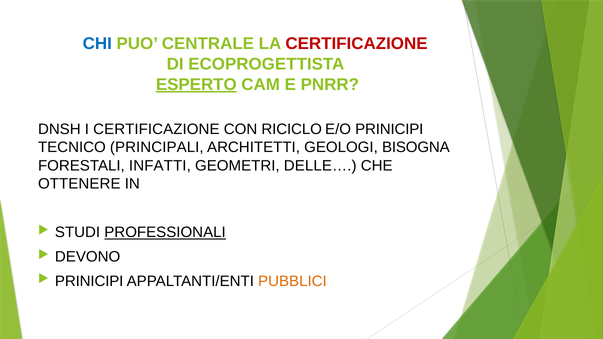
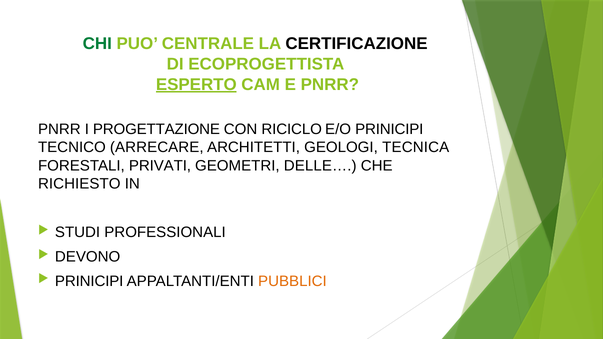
CHI colour: blue -> green
CERTIFICAZIONE at (356, 44) colour: red -> black
DNSH at (59, 129): DNSH -> PNRR
I CERTIFICAZIONE: CERTIFICAZIONE -> PROGETTAZIONE
PRINCIPALI: PRINCIPALI -> ARRECARE
BISOGNA: BISOGNA -> TECNICA
INFATTI: INFATTI -> PRIVATI
OTTENERE: OTTENERE -> RICHIESTO
PROFESSIONALI underline: present -> none
